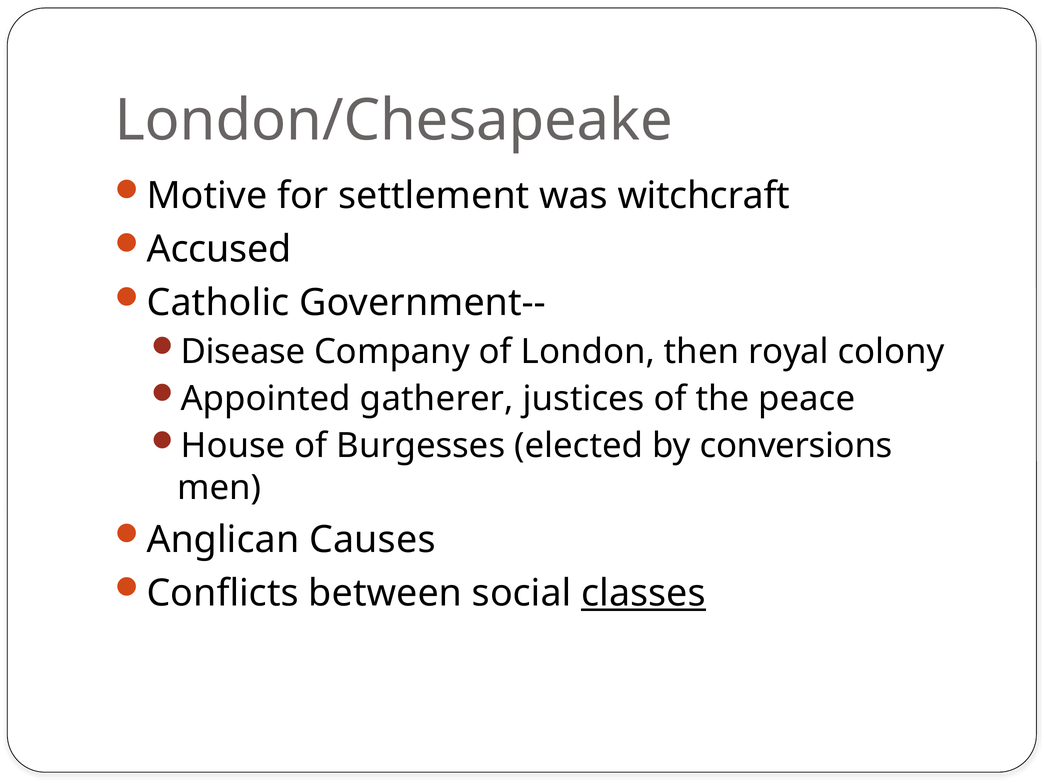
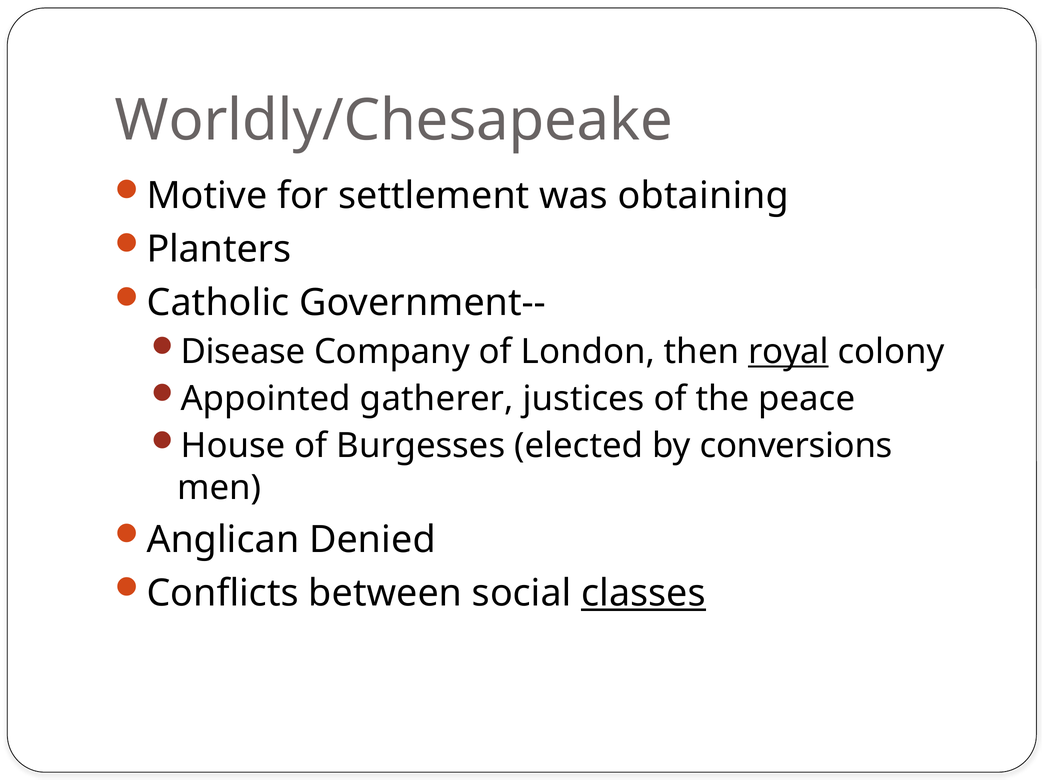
London/Chesapeake: London/Chesapeake -> Worldly/Chesapeake
witchcraft: witchcraft -> obtaining
Accused: Accused -> Planters
royal underline: none -> present
Causes: Causes -> Denied
